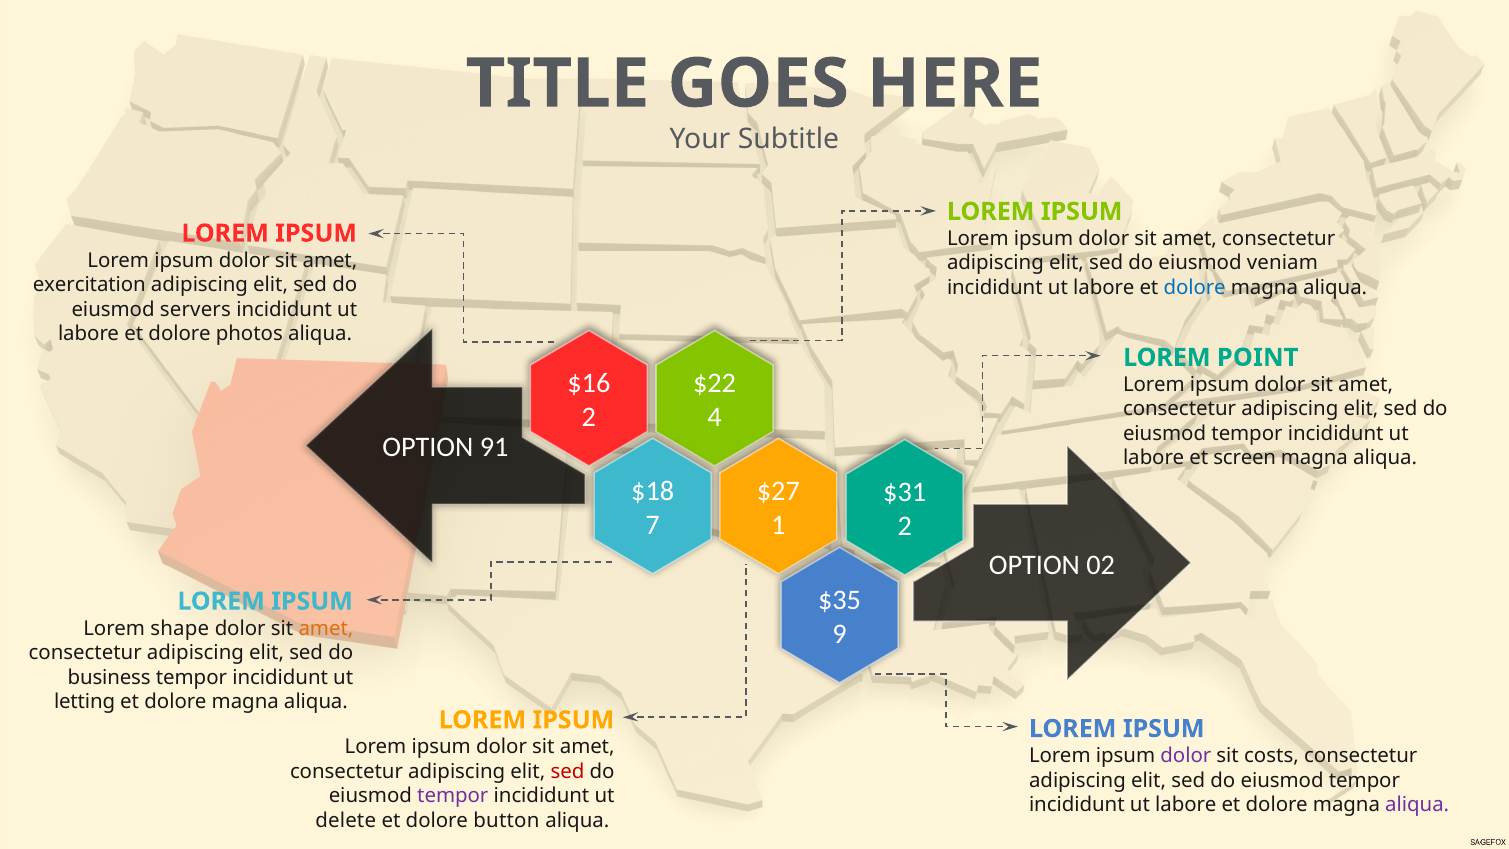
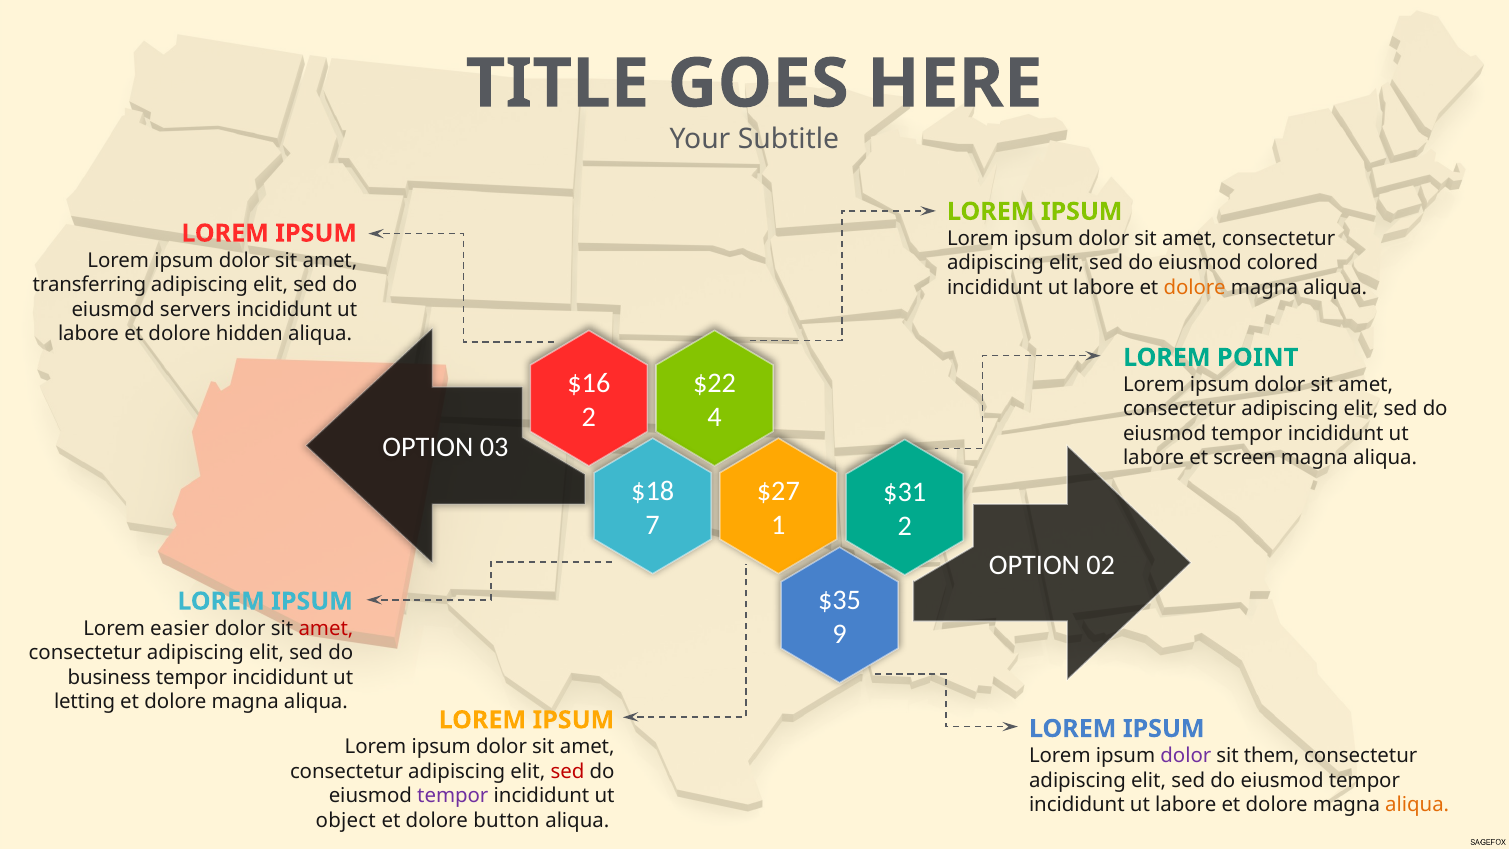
veniam: veniam -> colored
exercitation: exercitation -> transferring
dolore at (1195, 288) colour: blue -> orange
photos: photos -> hidden
91: 91 -> 03
shape: shape -> easier
amet at (326, 628) colour: orange -> red
costs: costs -> them
aliqua at (1417, 805) colour: purple -> orange
delete: delete -> object
